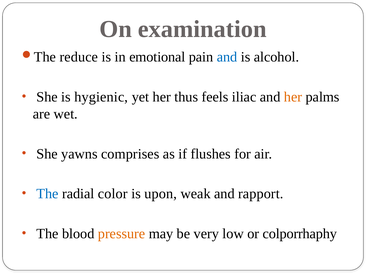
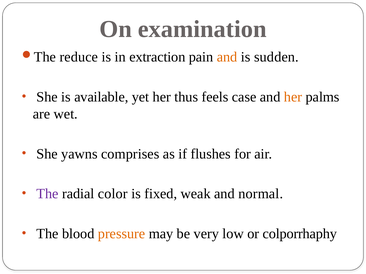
emotional: emotional -> extraction
and at (227, 57) colour: blue -> orange
alcohol: alcohol -> sudden
hygienic: hygienic -> available
iliac: iliac -> case
The at (47, 194) colour: blue -> purple
upon: upon -> fixed
rapport: rapport -> normal
